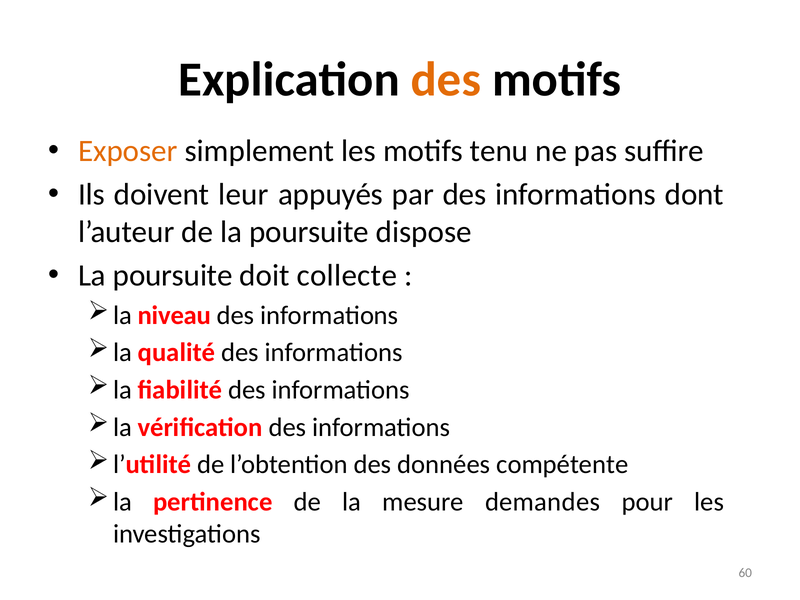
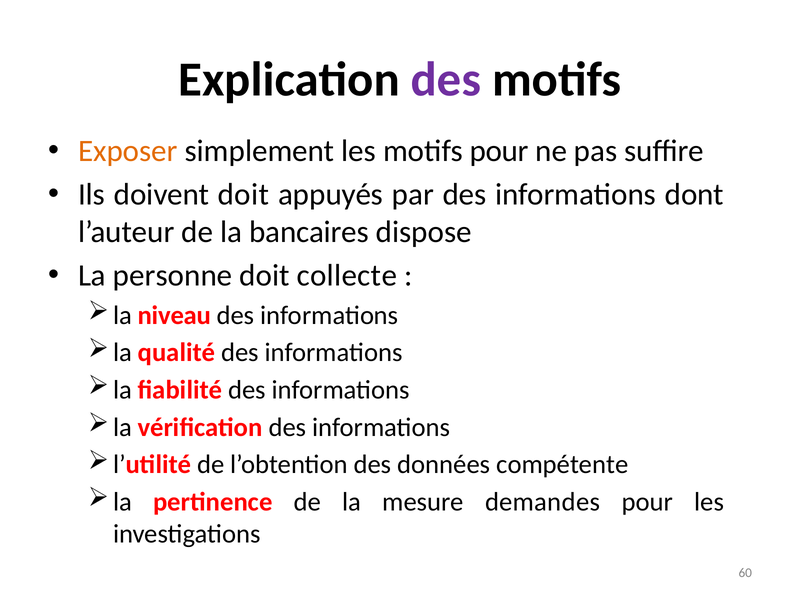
des at (446, 80) colour: orange -> purple
motifs tenu: tenu -> pour
doivent leur: leur -> doit
de la poursuite: poursuite -> bancaires
poursuite at (173, 276): poursuite -> personne
